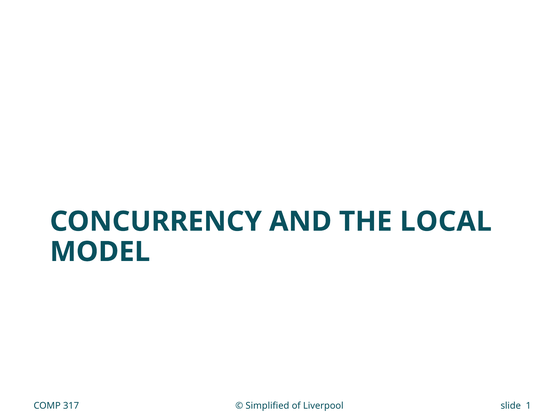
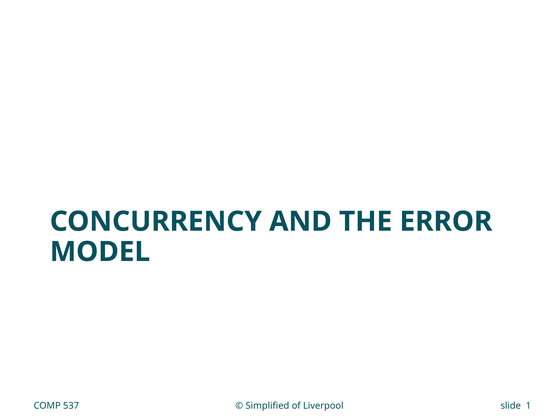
LOCAL: LOCAL -> ERROR
317: 317 -> 537
